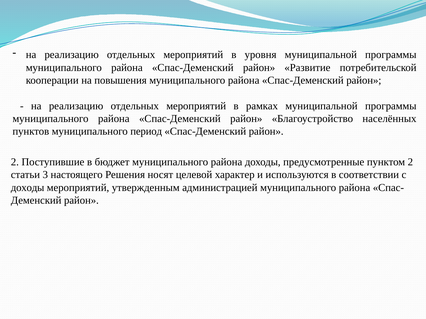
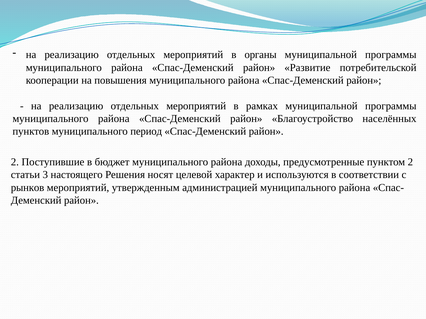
уровня: уровня -> органы
доходы at (28, 188): доходы -> рынков
